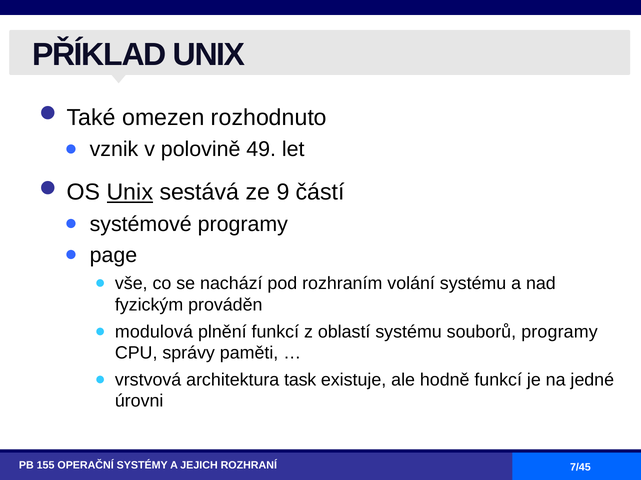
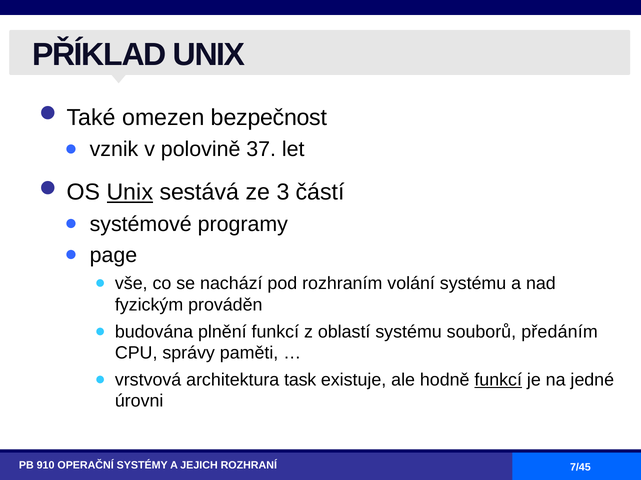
rozhodnuto: rozhodnuto -> bezpečnost
49: 49 -> 37
9: 9 -> 3
modulová: modulová -> budována
souborů programy: programy -> předáním
funkcí at (498, 380) underline: none -> present
155: 155 -> 910
